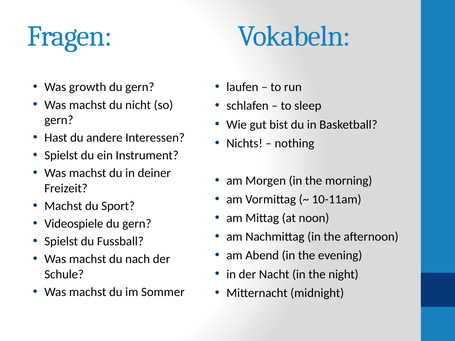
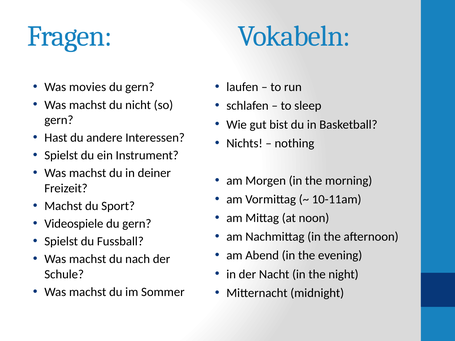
growth: growth -> movies
